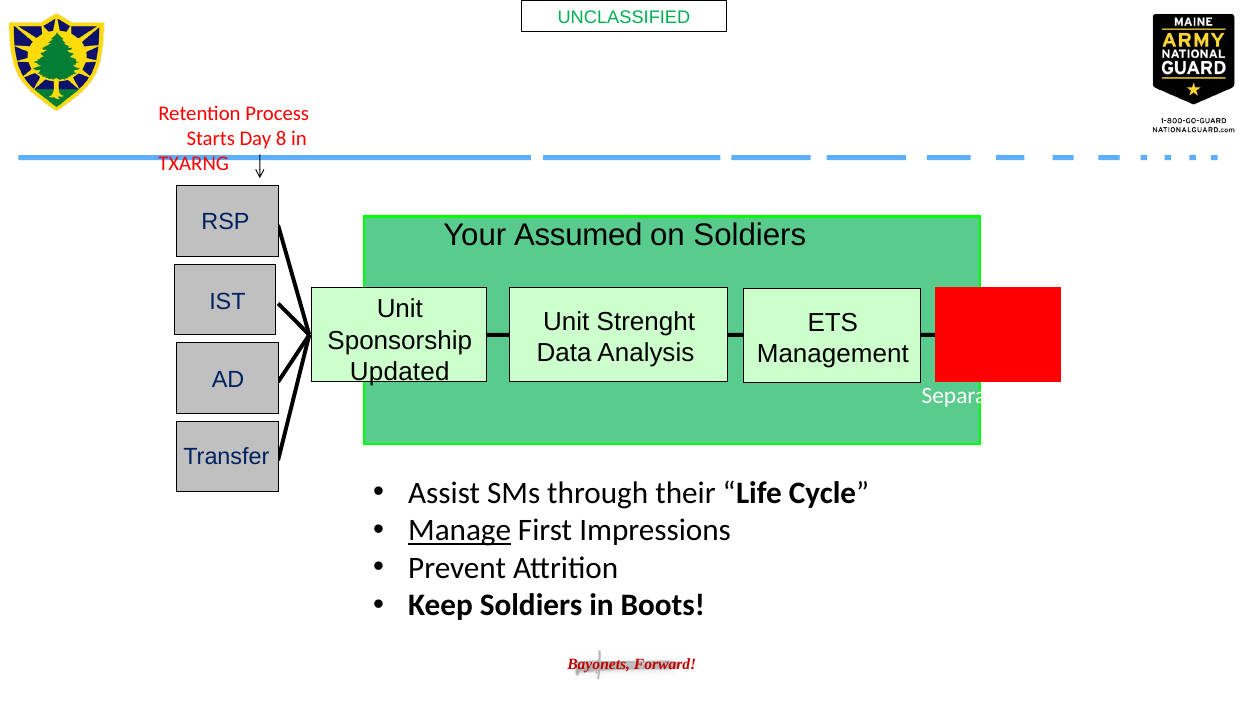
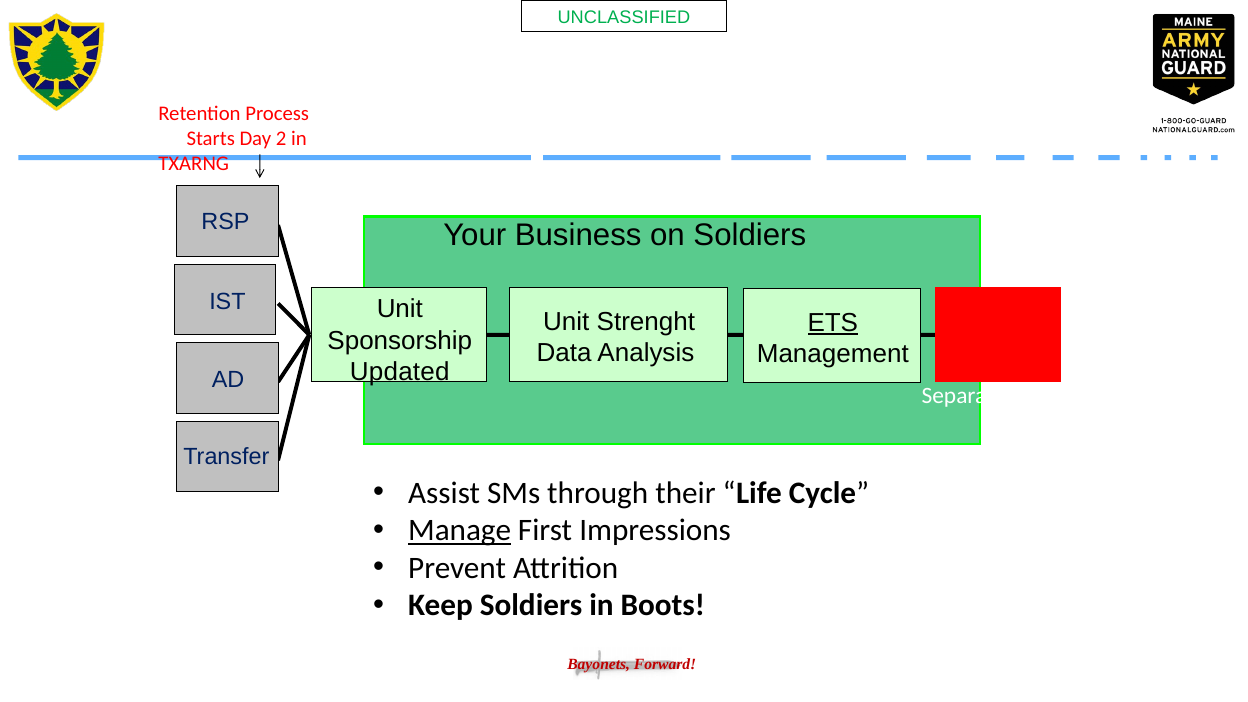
8: 8 -> 2
Assumed: Assumed -> Business
ETS underline: none -> present
